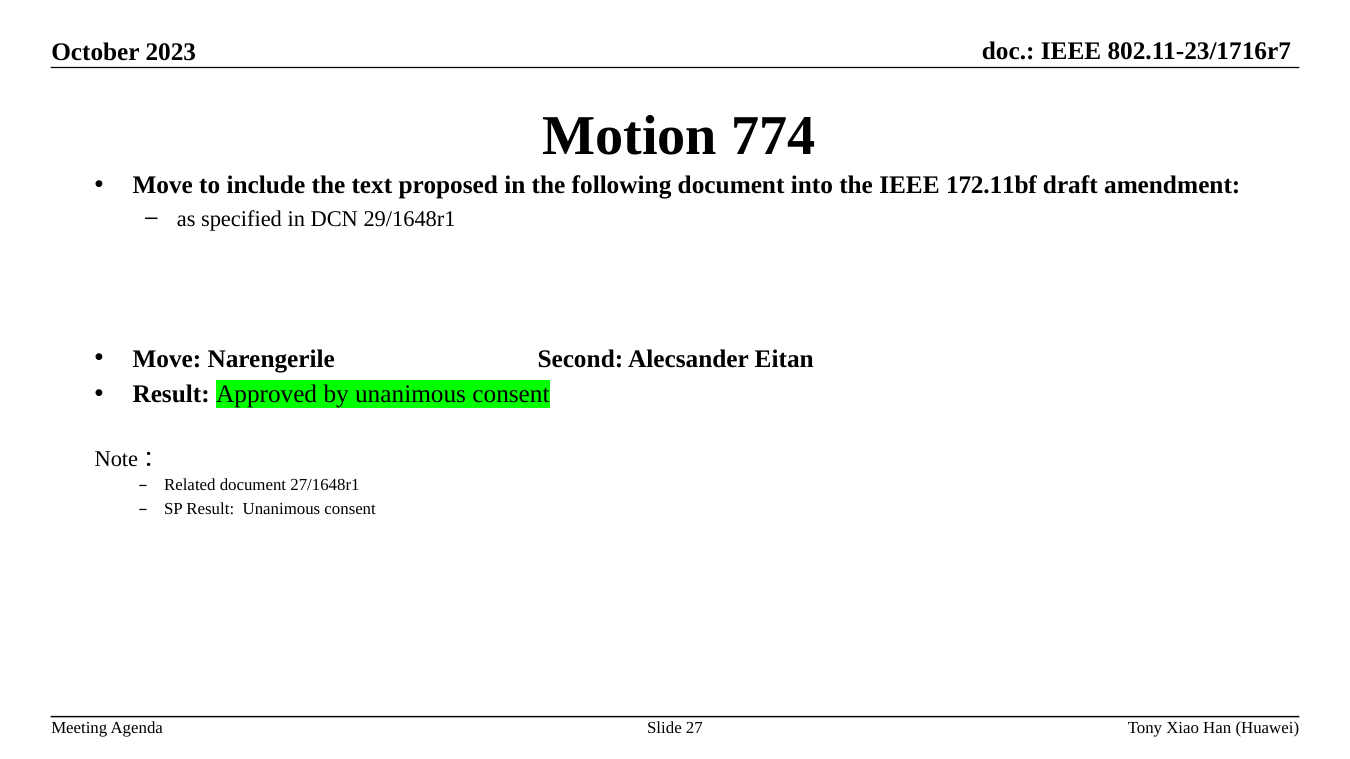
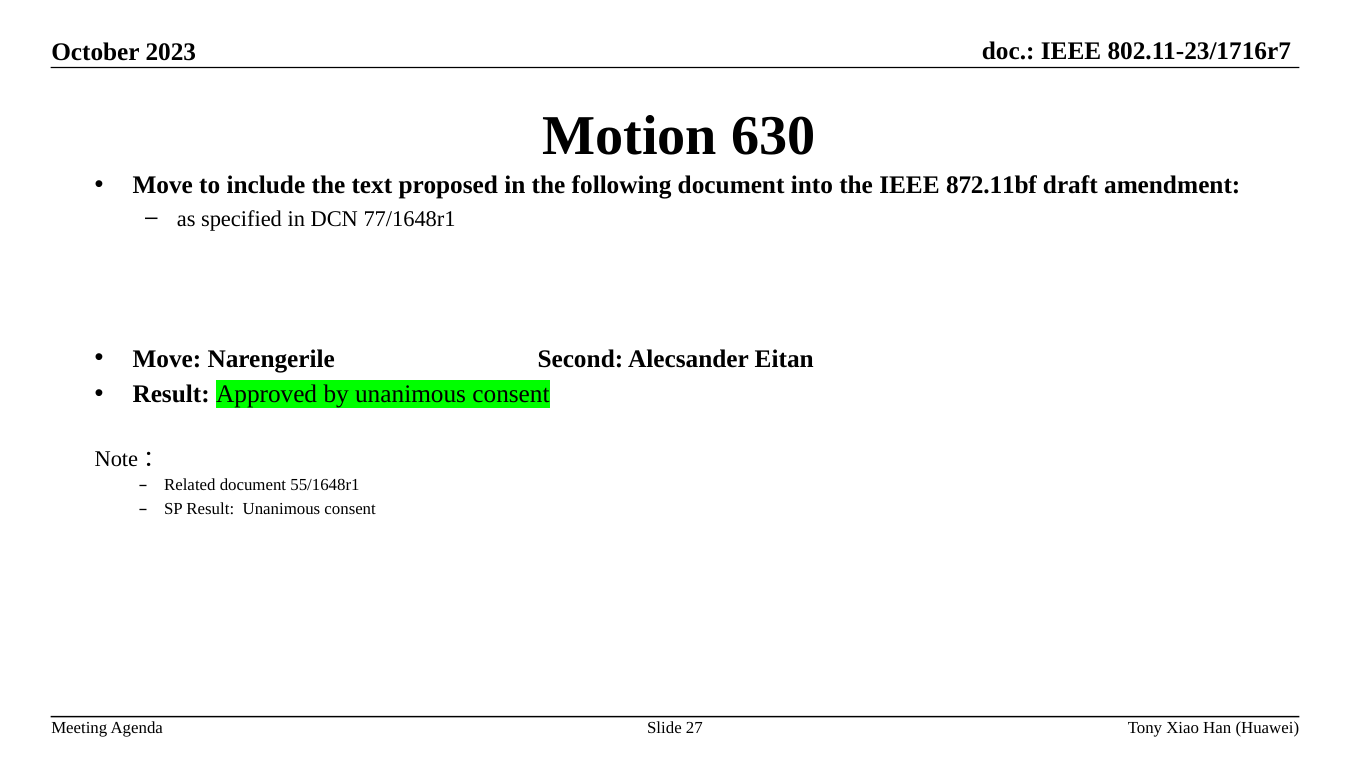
774: 774 -> 630
172.11bf: 172.11bf -> 872.11bf
29/1648r1: 29/1648r1 -> 77/1648r1
27/1648r1: 27/1648r1 -> 55/1648r1
